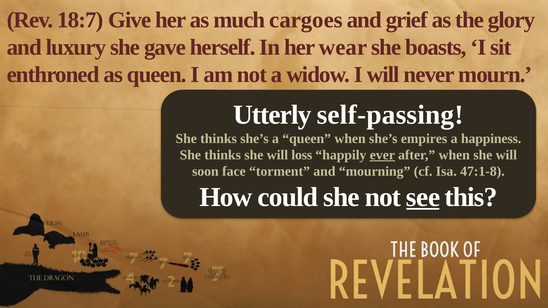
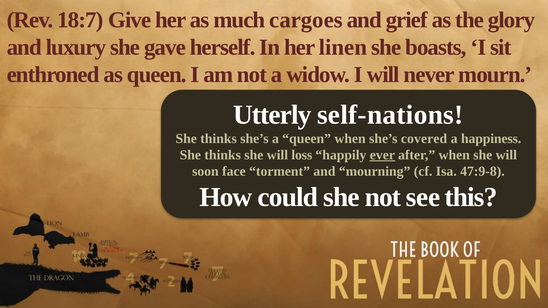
wear: wear -> linen
self-passing: self-passing -> self-nations
empires: empires -> covered
47:1-8: 47:1-8 -> 47:9-8
see underline: present -> none
